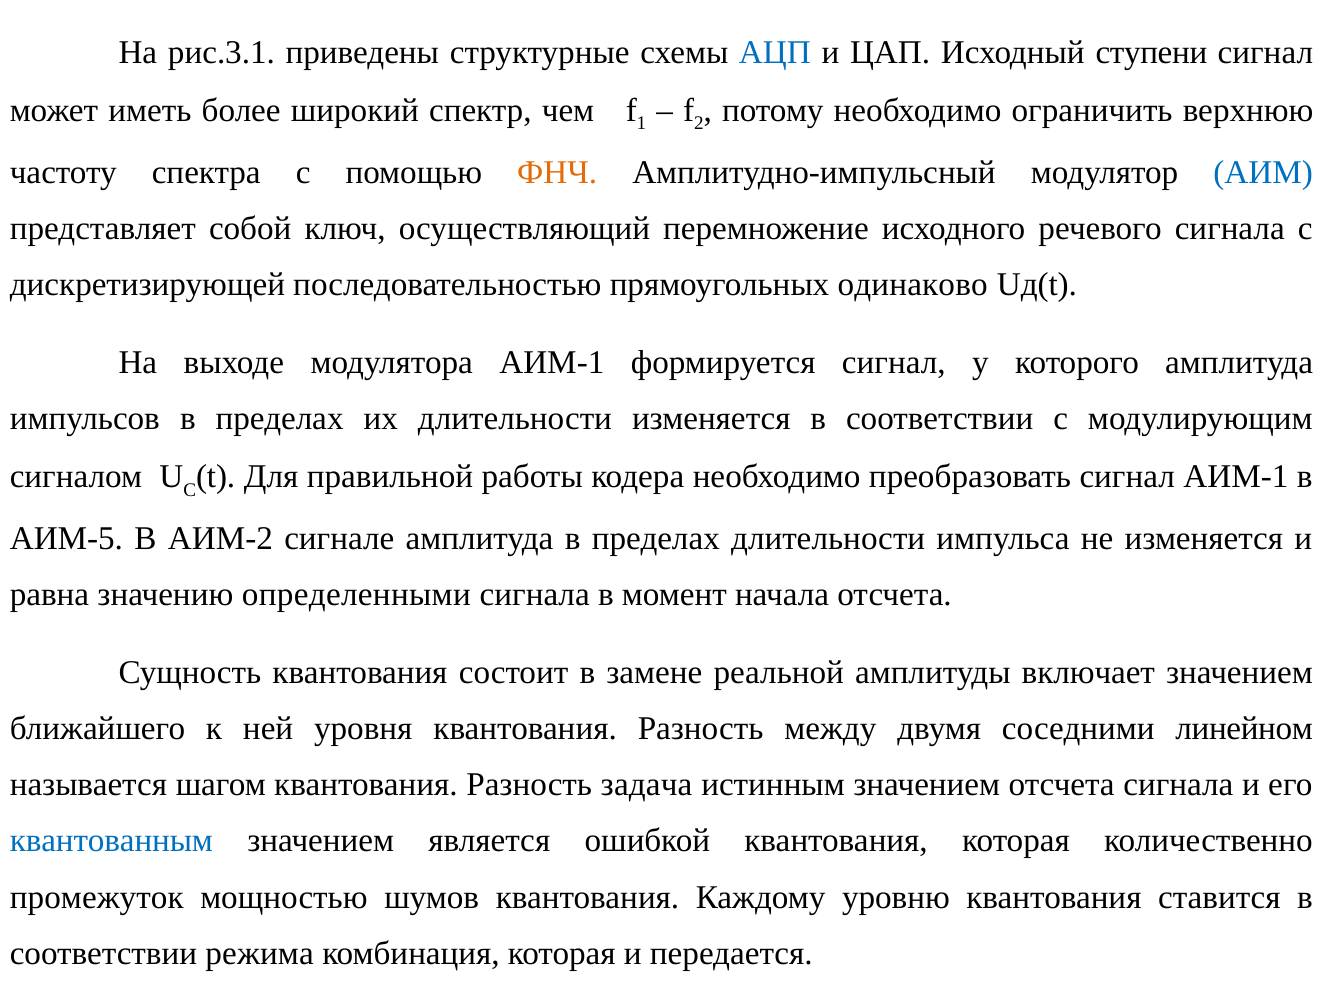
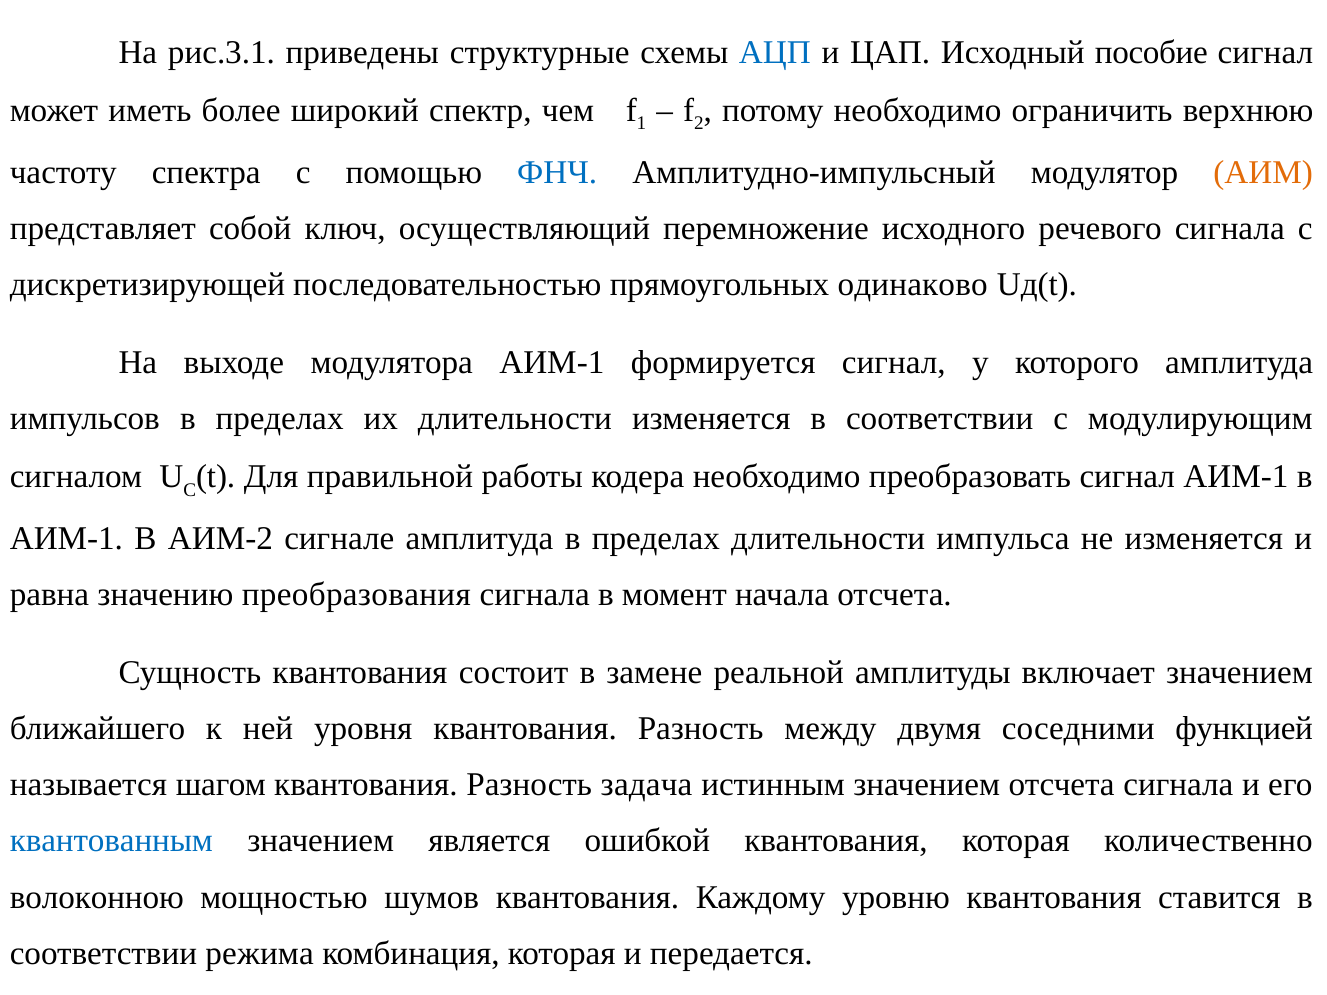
ступени: ступени -> пособие
ФНЧ colour: orange -> blue
АИМ colour: blue -> orange
АИМ-5 at (66, 539): АИМ-5 -> АИМ-1
определенными: определенными -> преобразования
линейном: линейном -> функцией
промежуток: промежуток -> волоконною
